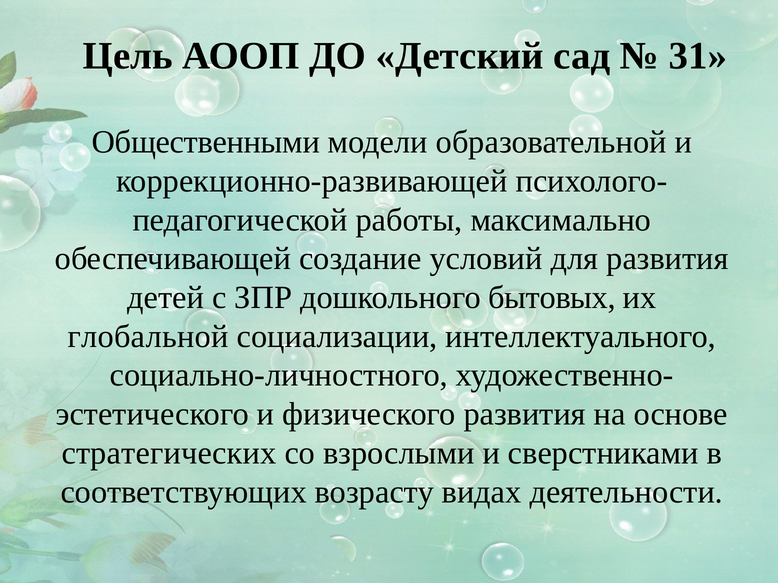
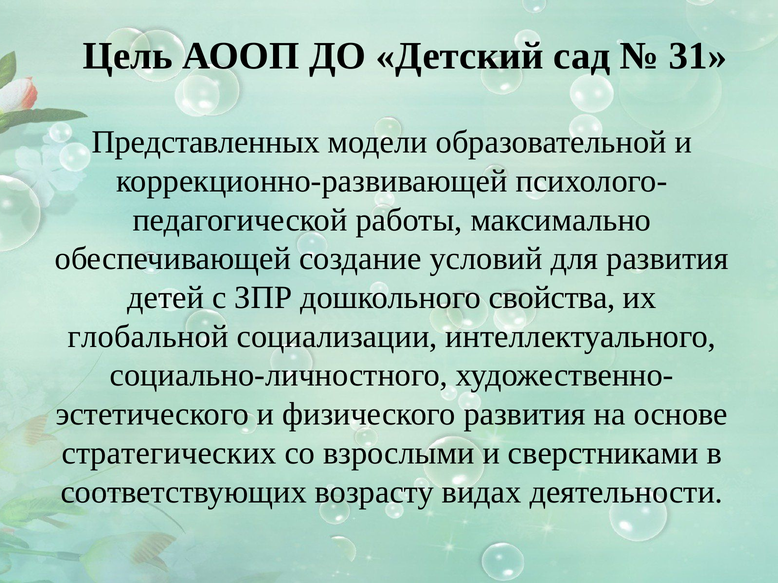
Общественными: Общественными -> Представленных
бытовых: бытовых -> свойства
